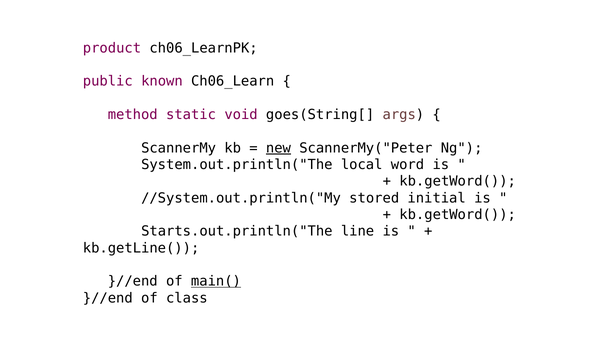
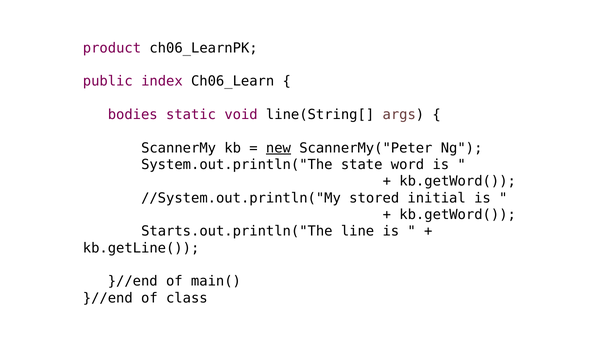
known: known -> index
method: method -> bodies
goes(String[: goes(String[ -> line(String[
local: local -> state
main( underline: present -> none
